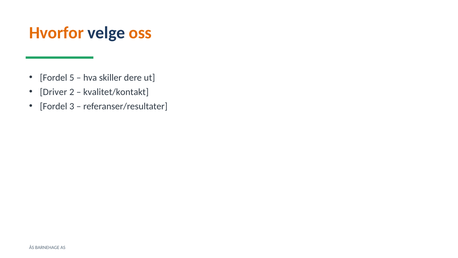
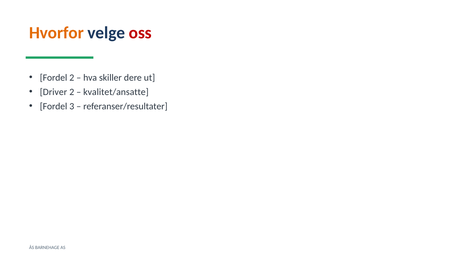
oss colour: orange -> red
Fordel 5: 5 -> 2
kvalitet/kontakt: kvalitet/kontakt -> kvalitet/ansatte
